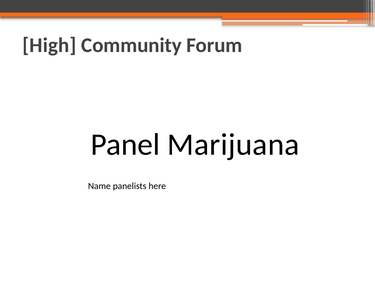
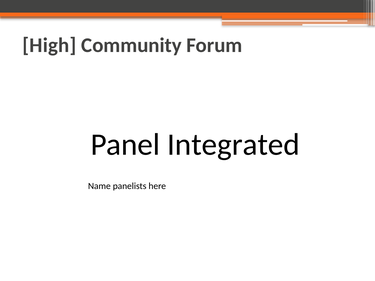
Marijuana: Marijuana -> Integrated
